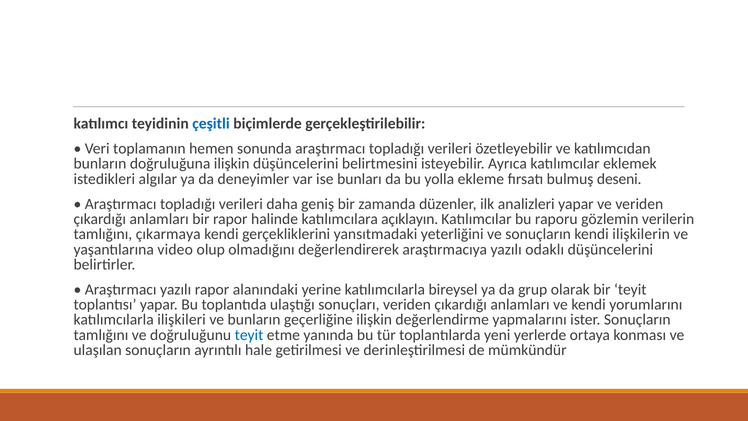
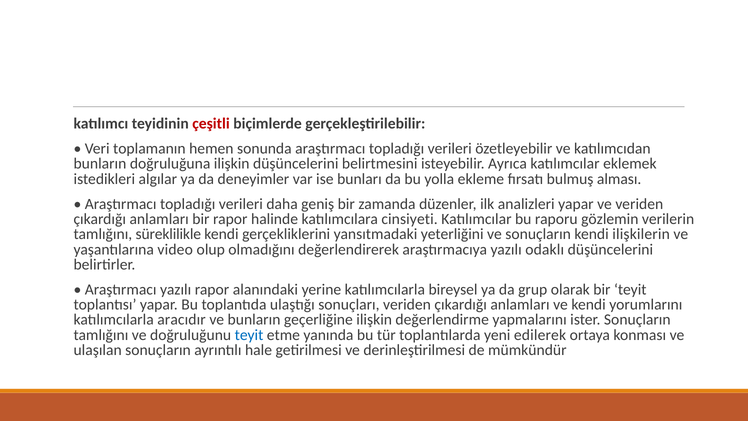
çeşitli colour: blue -> red
deseni: deseni -> alması
açıklayın: açıklayın -> cinsiyeti
çıkarmaya: çıkarmaya -> süreklilikle
ilişkileri: ilişkileri -> aracıdır
yerlerde: yerlerde -> edilerek
